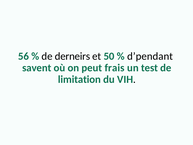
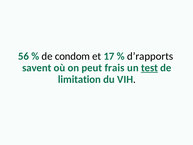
derneirs: derneirs -> condom
50: 50 -> 17
d’pendant: d’pendant -> d’rapports
test underline: none -> present
